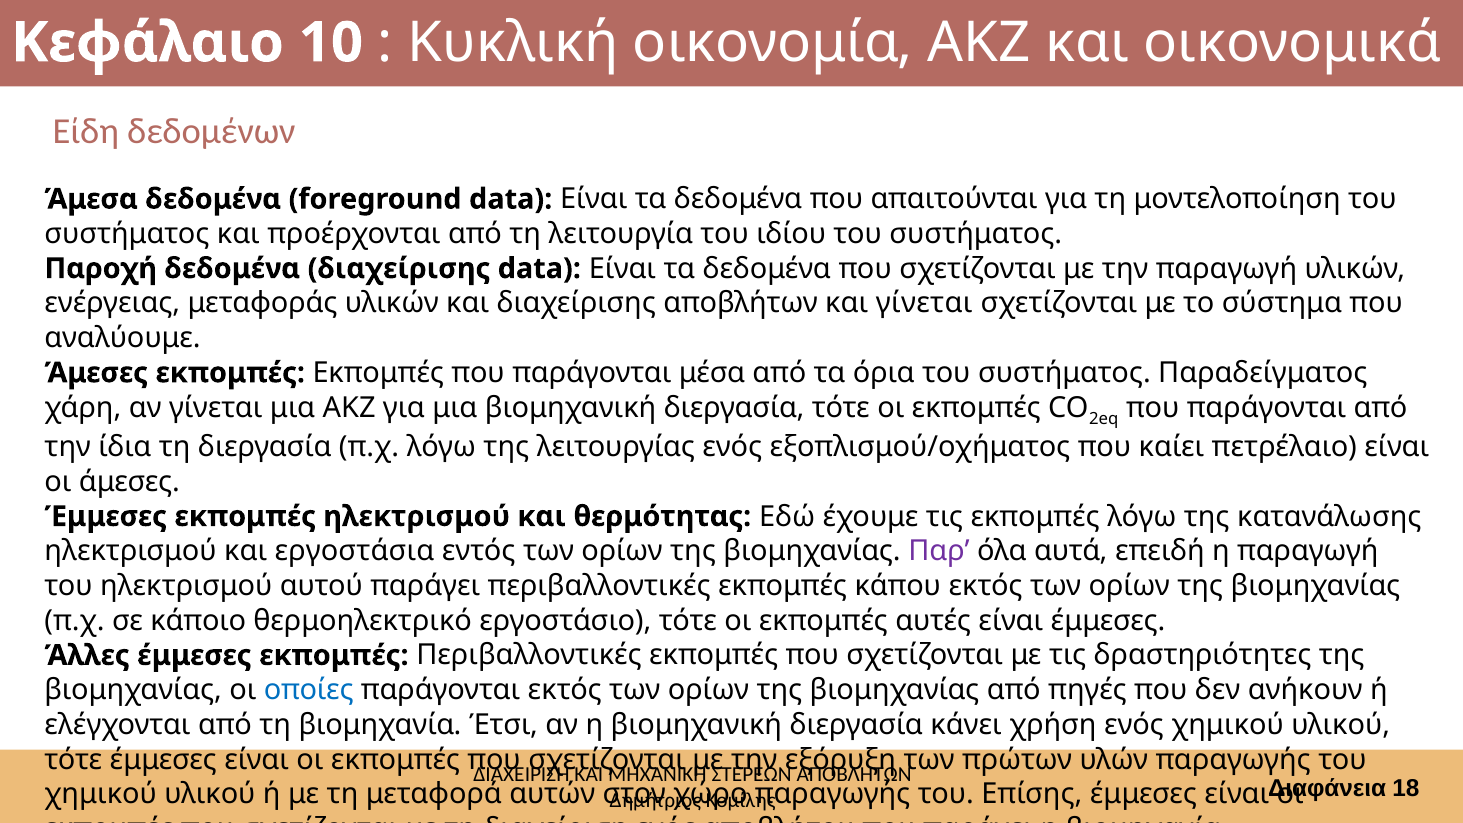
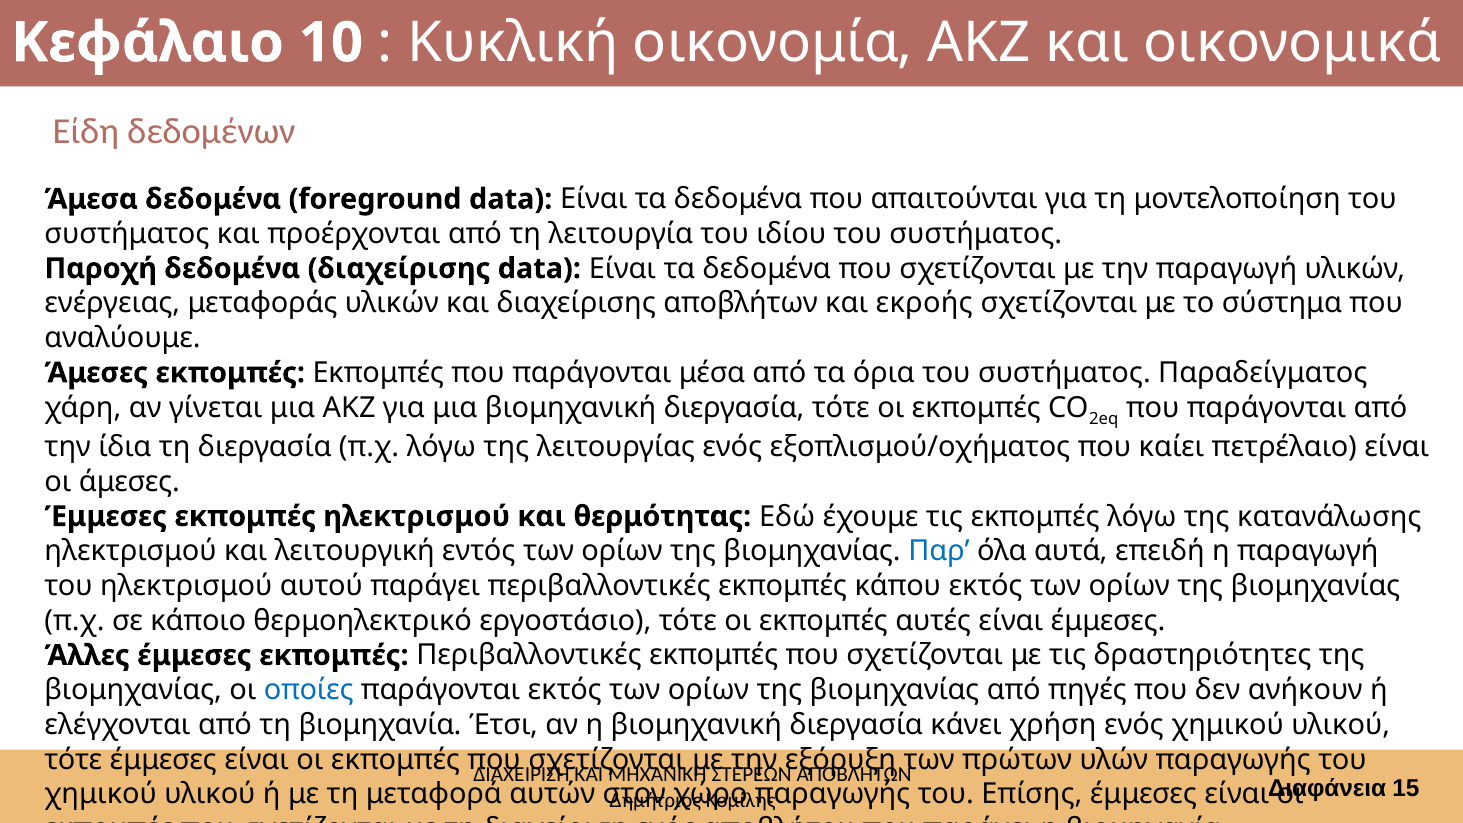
και γίνεται: γίνεται -> εκροής
εργοστάσια: εργοστάσια -> λειτουργική
Παρ colour: purple -> blue
18: 18 -> 15
